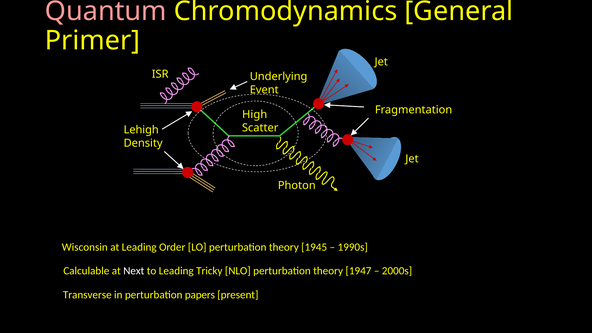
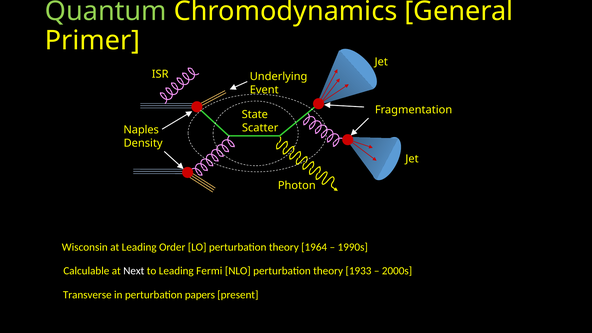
Quantum colour: pink -> light green
High: High -> State
Lehigh: Lehigh -> Naples
1945: 1945 -> 1964
Tricky: Tricky -> Fermi
1947: 1947 -> 1933
